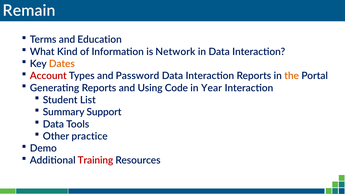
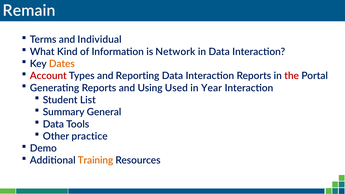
Education: Education -> Individual
Password: Password -> Reporting
the colour: orange -> red
Code: Code -> Used
Support: Support -> General
Training colour: red -> orange
